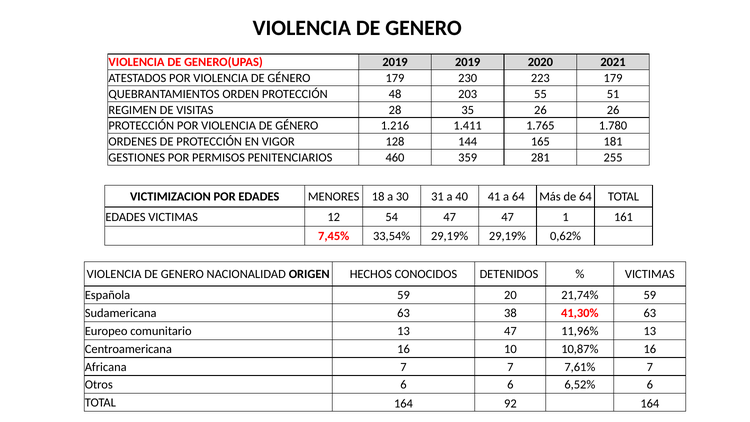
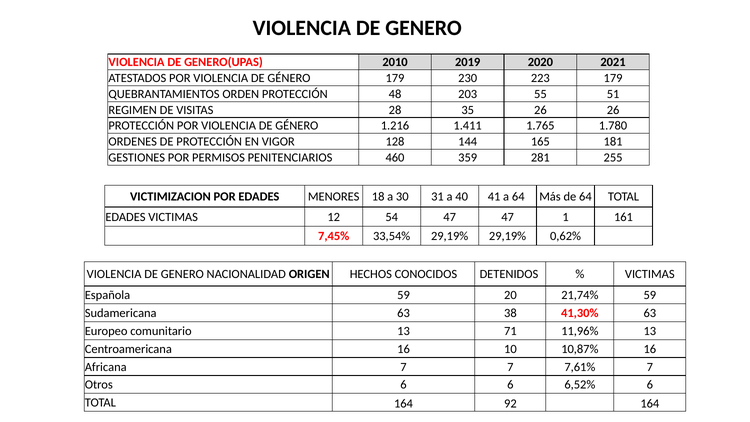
GENERO(UPAS 2019: 2019 -> 2010
13 47: 47 -> 71
